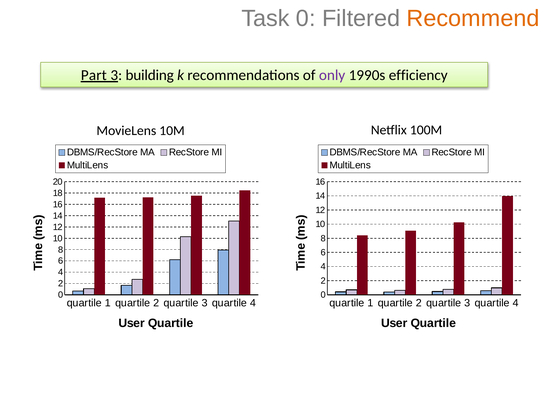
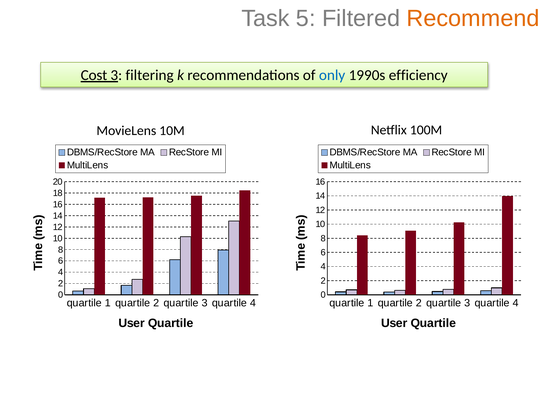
Task 0: 0 -> 5
Part: Part -> Cost
building: building -> filtering
only colour: purple -> blue
